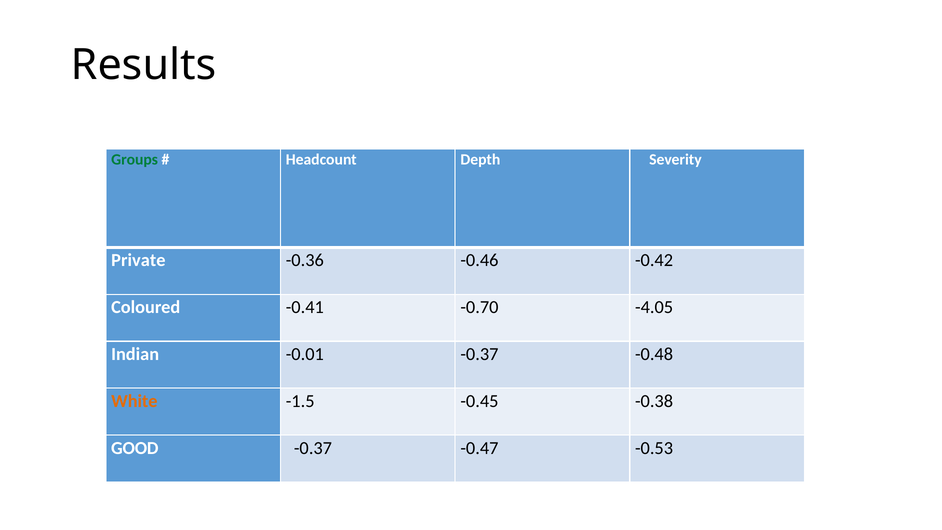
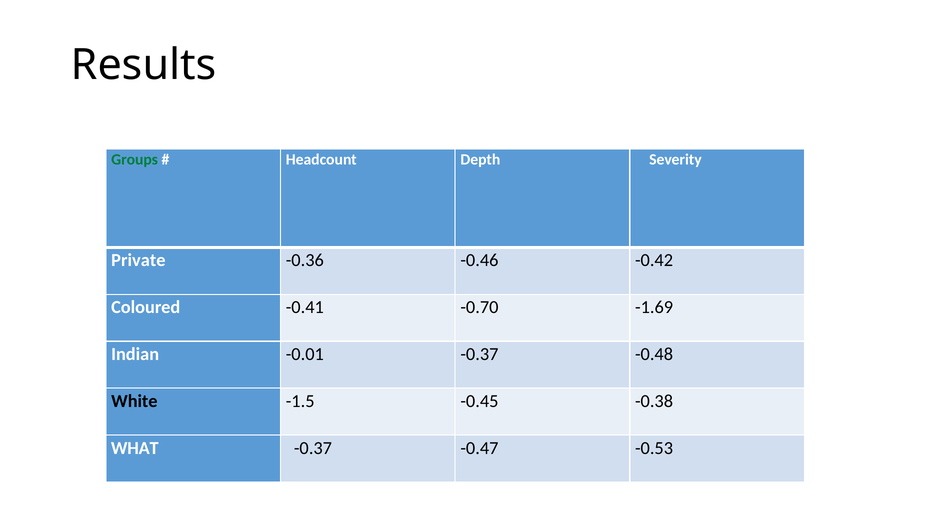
-4.05: -4.05 -> -1.69
White colour: orange -> black
GOOD: GOOD -> WHAT
